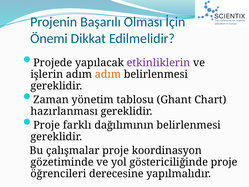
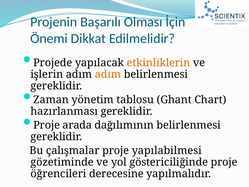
etkinliklerin colour: purple -> orange
farklı: farklı -> arada
koordinasyon: koordinasyon -> yapılabilmesi
